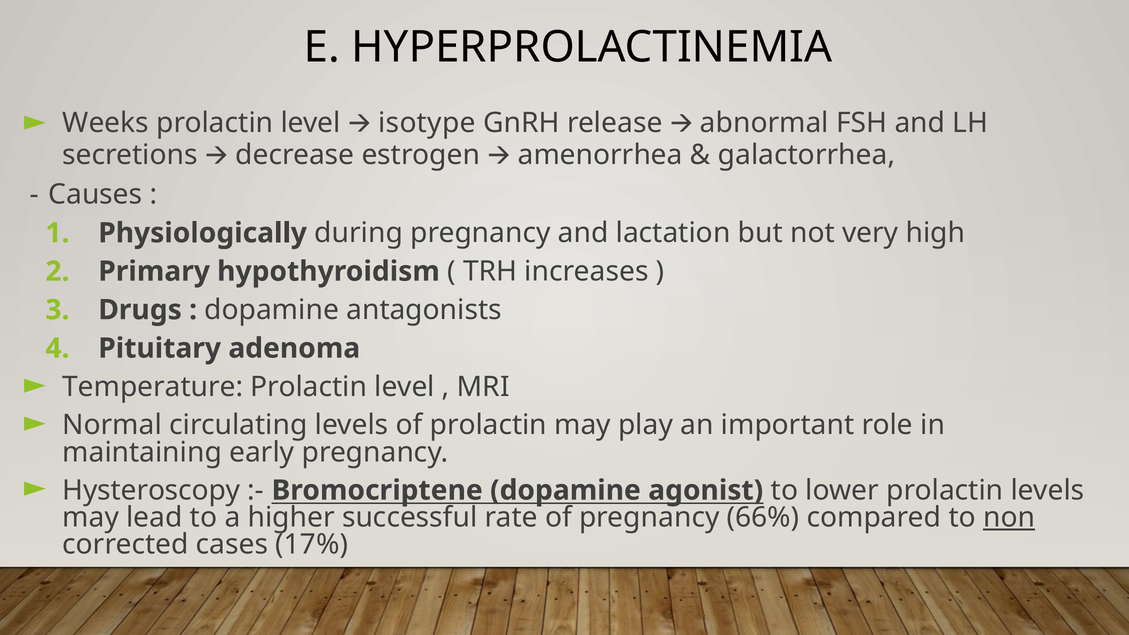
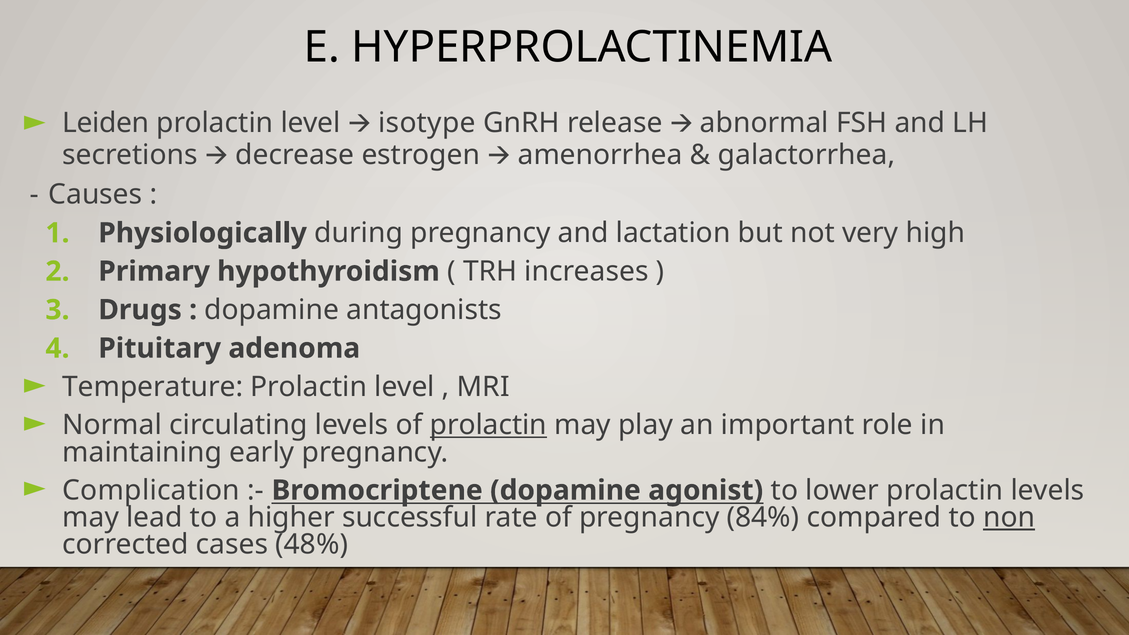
Weeks: Weeks -> Leiden
prolactin at (488, 425) underline: none -> present
Hysteroscopy: Hysteroscopy -> Complication
66%: 66% -> 84%
17%: 17% -> 48%
